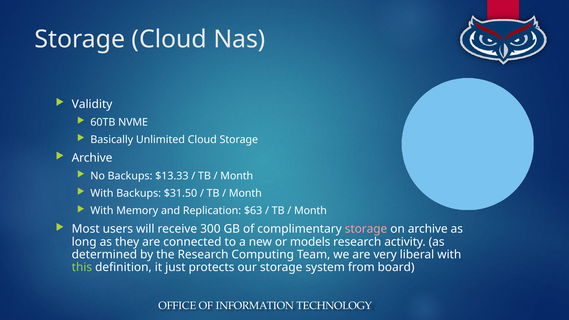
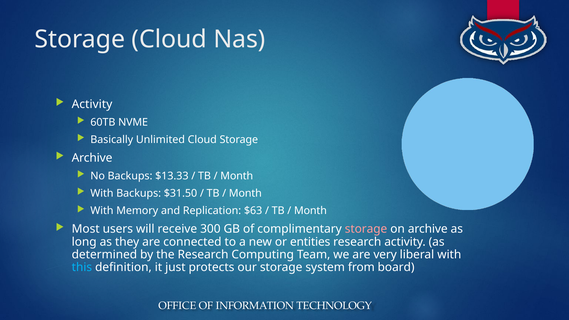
Validity at (92, 104): Validity -> Activity
models: models -> entities
this colour: light green -> light blue
